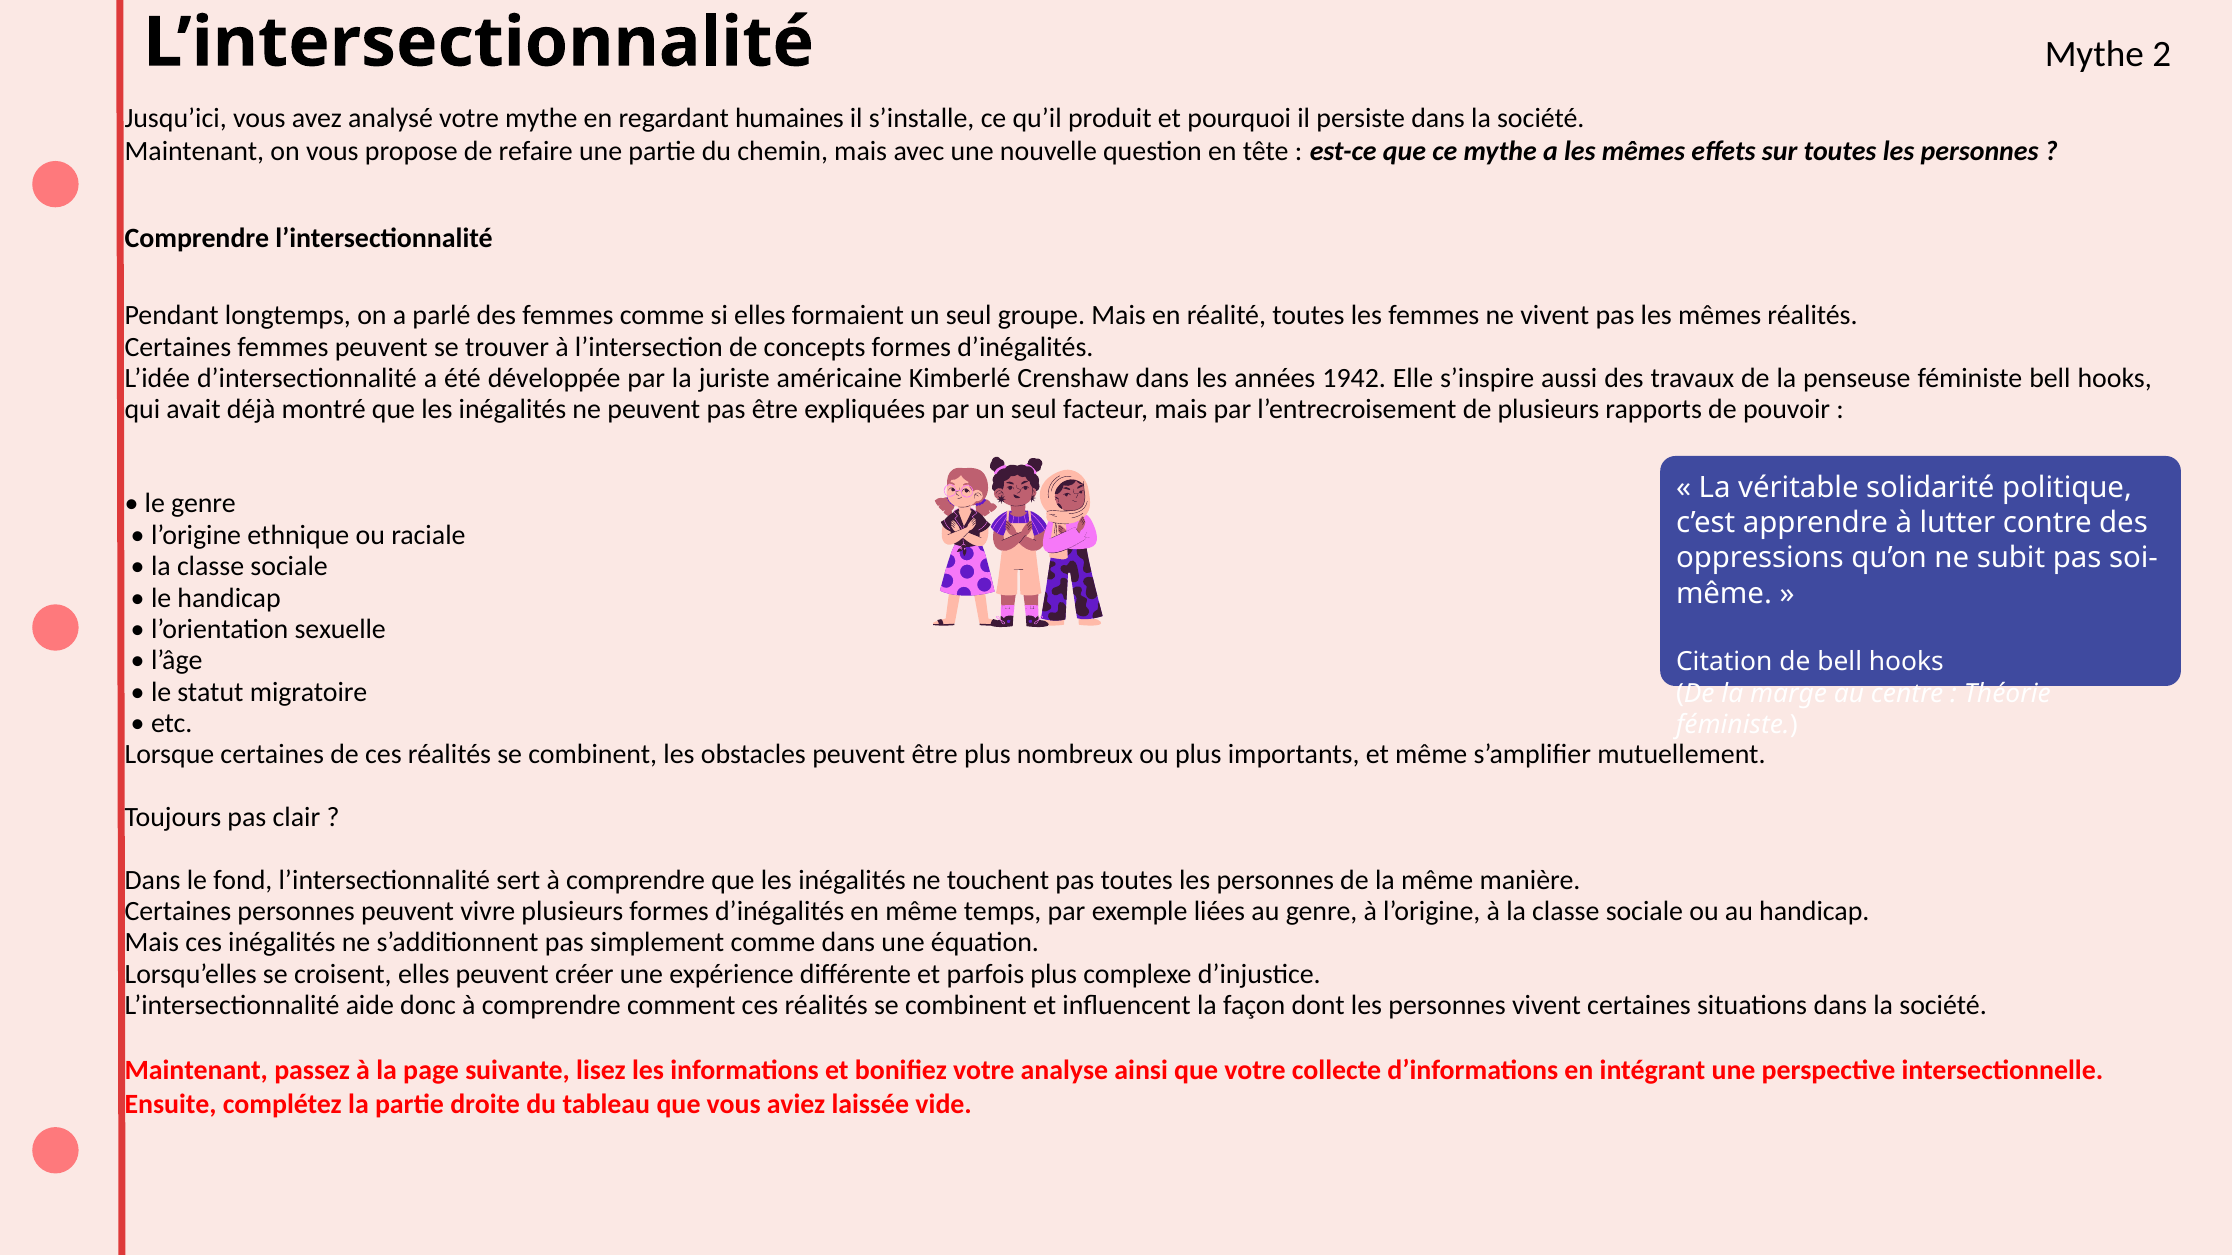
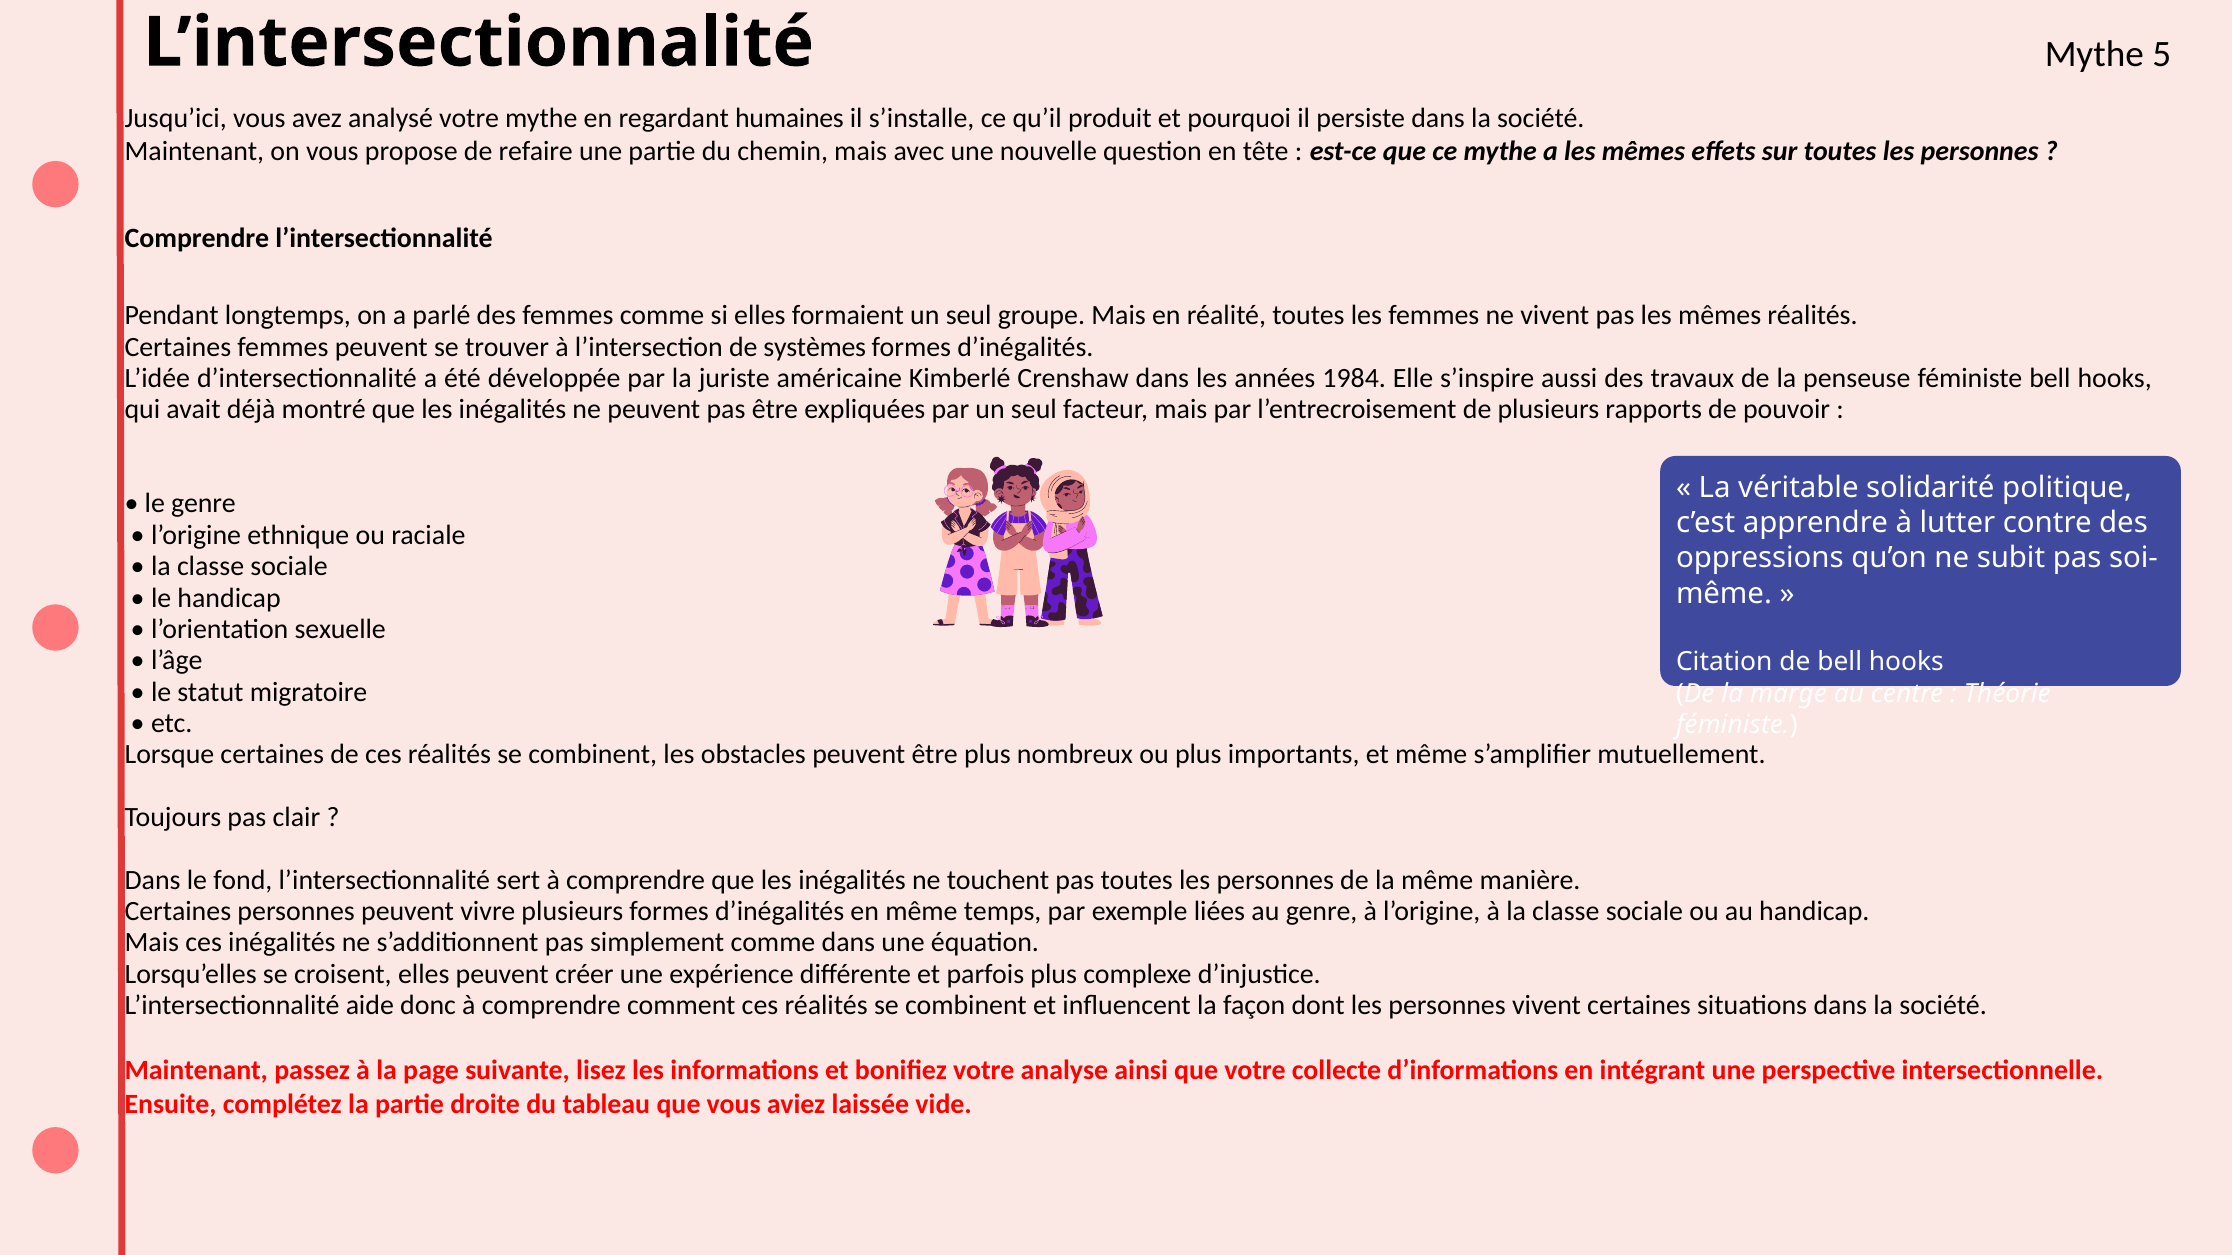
2: 2 -> 5
concepts: concepts -> systèmes
1942: 1942 -> 1984
